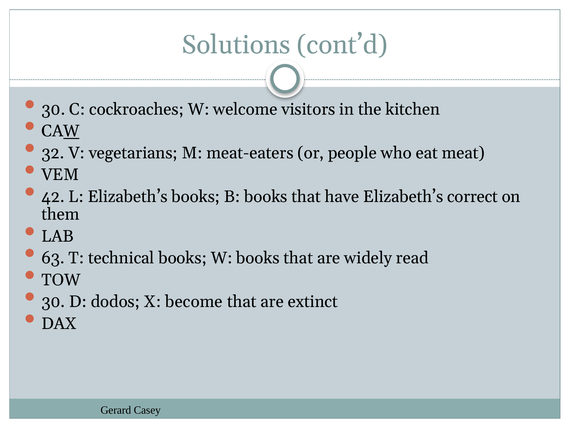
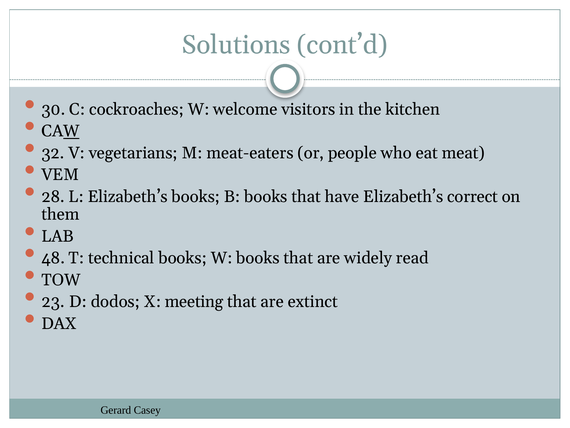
42: 42 -> 28
63: 63 -> 48
30 at (53, 301): 30 -> 23
become: become -> meeting
